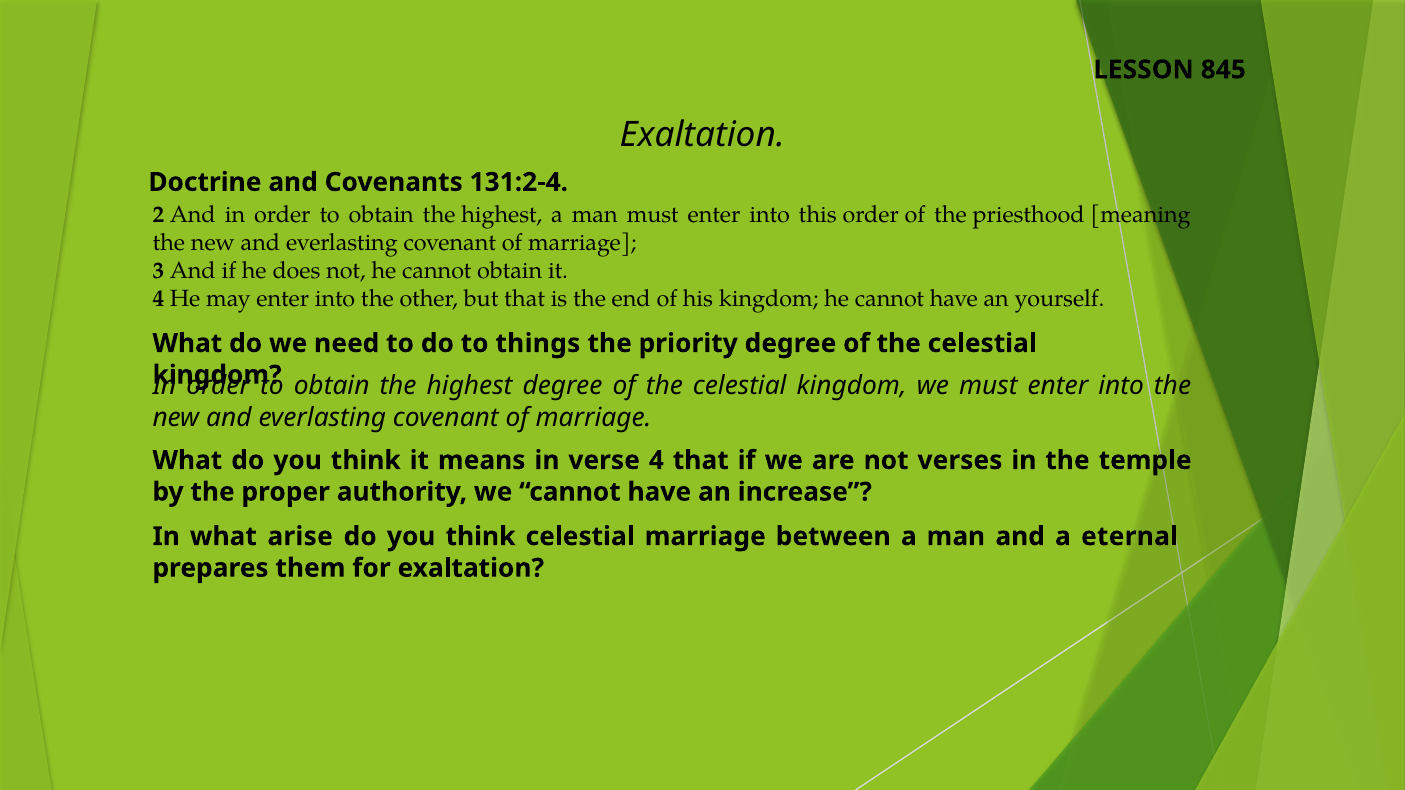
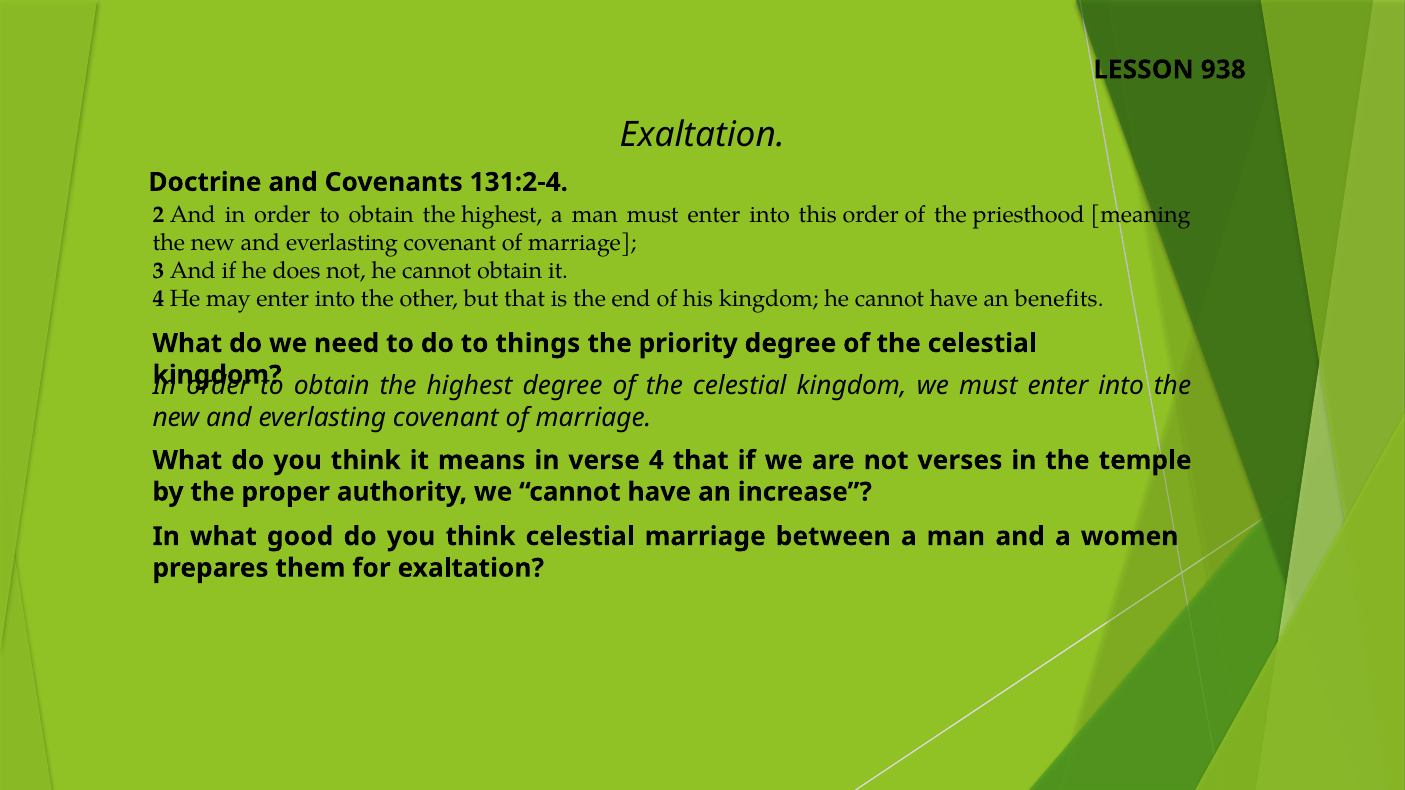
845: 845 -> 938
yourself: yourself -> benefits
arise: arise -> good
eternal: eternal -> women
